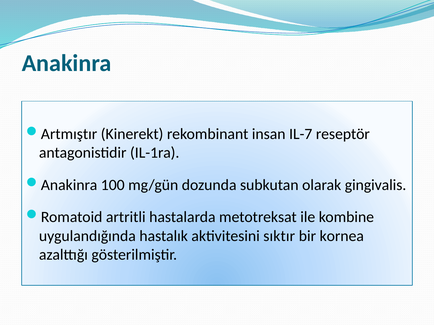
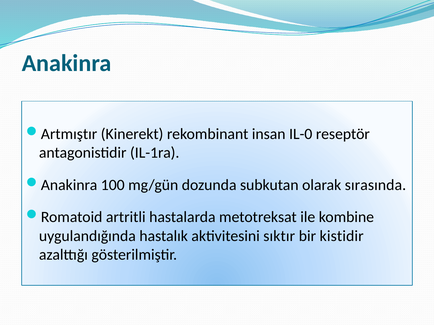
IL-7: IL-7 -> IL-0
gingivalis: gingivalis -> sırasında
kornea: kornea -> kistidir
